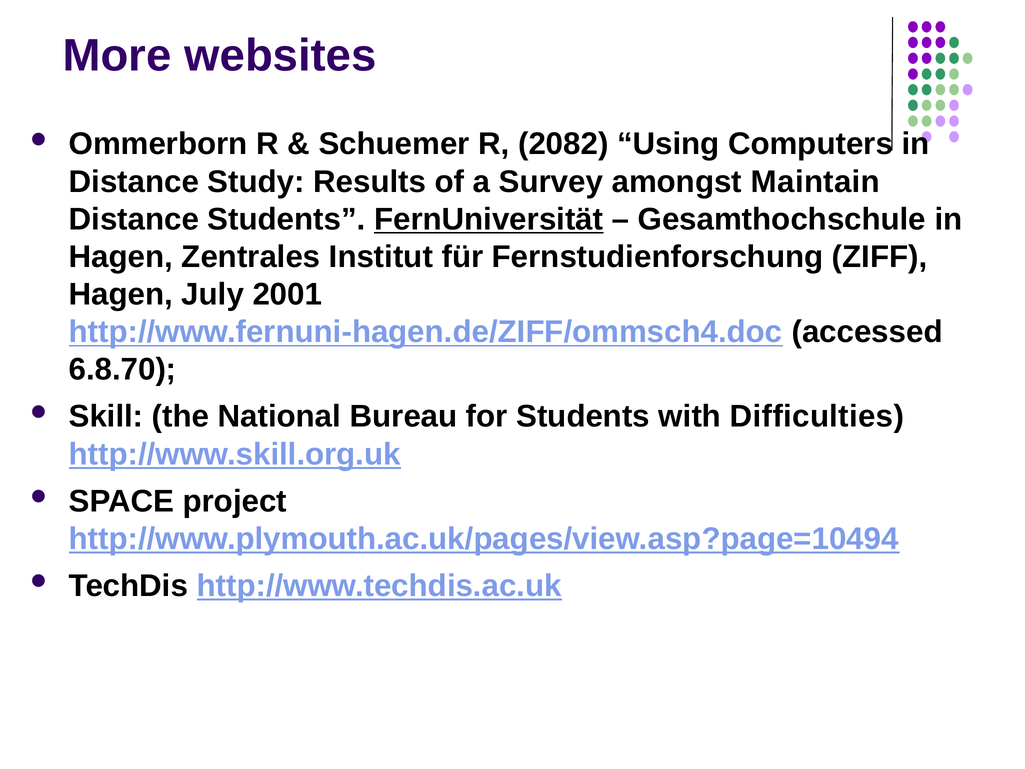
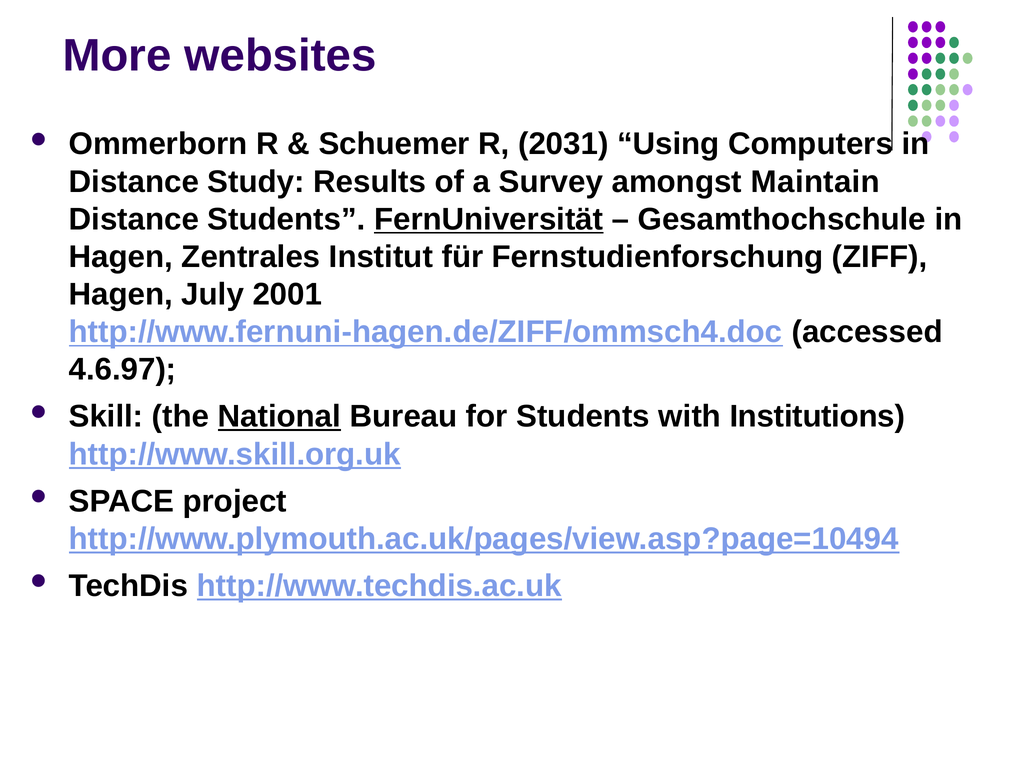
2082: 2082 -> 2031
6.8.70: 6.8.70 -> 4.6.97
National underline: none -> present
Difficulties: Difficulties -> Institutions
